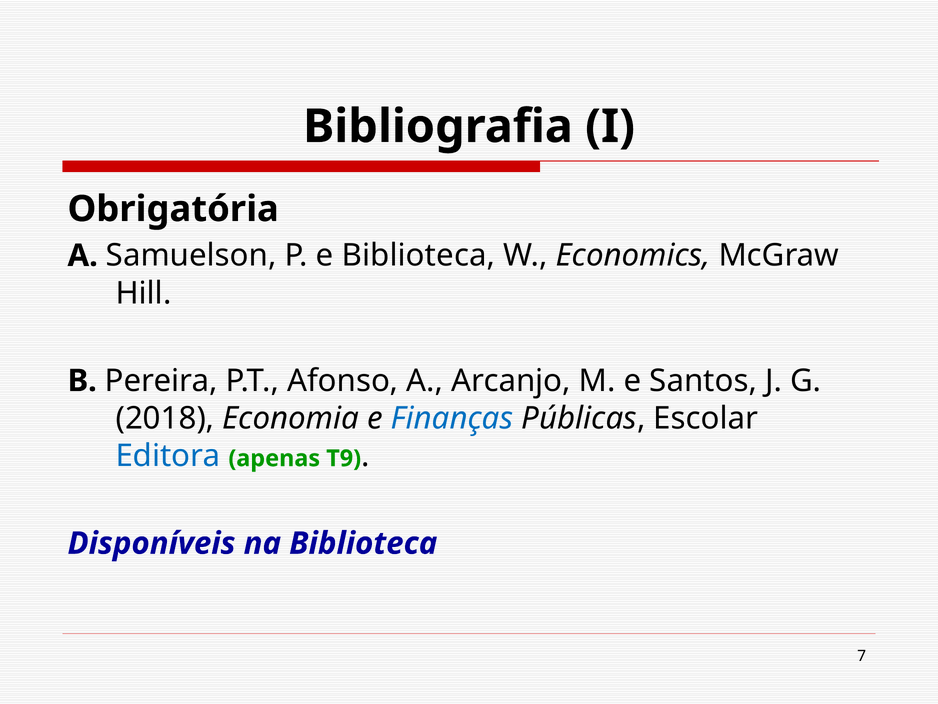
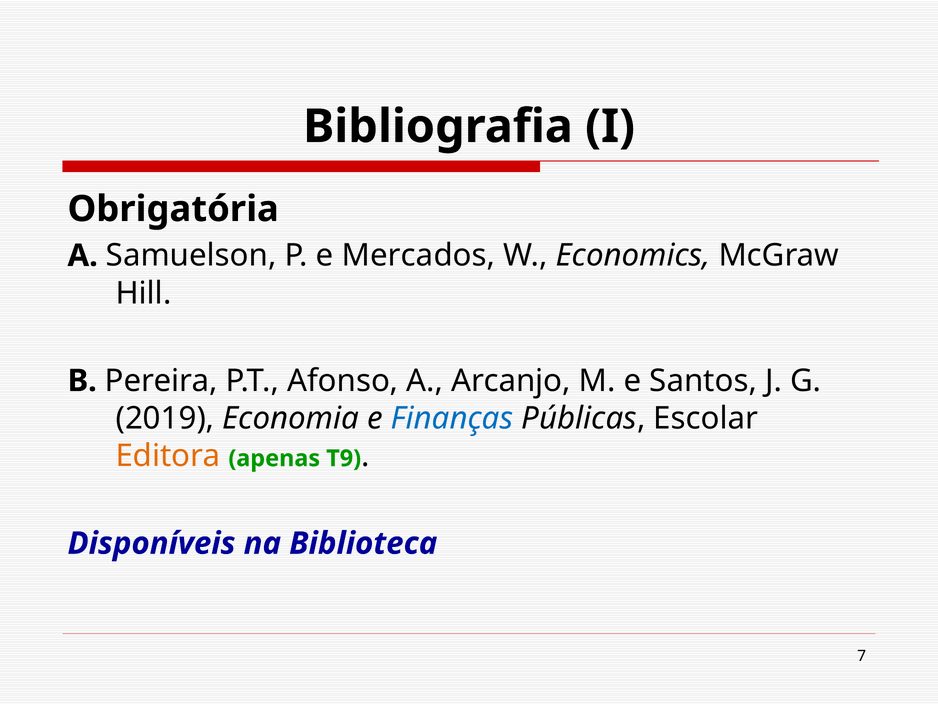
e Biblioteca: Biblioteca -> Mercados
2018: 2018 -> 2019
Editora colour: blue -> orange
